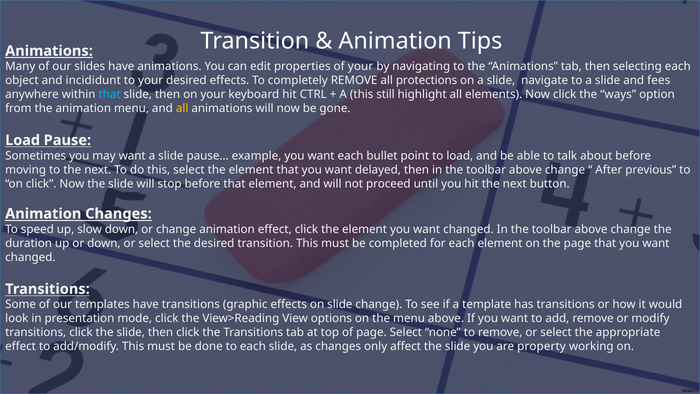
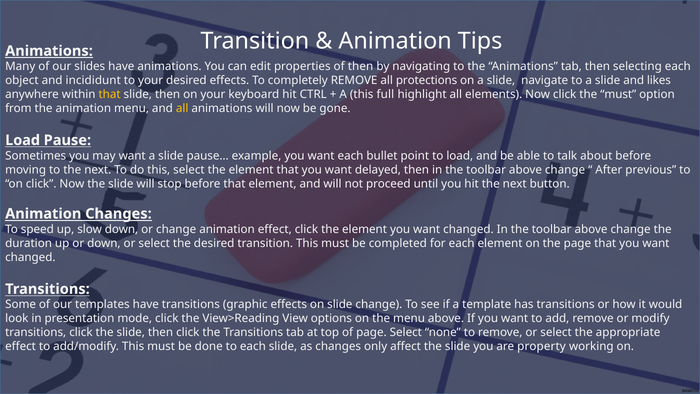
of your: your -> then
fees: fees -> likes
that at (110, 94) colour: light blue -> yellow
still: still -> full
the ways: ways -> must
